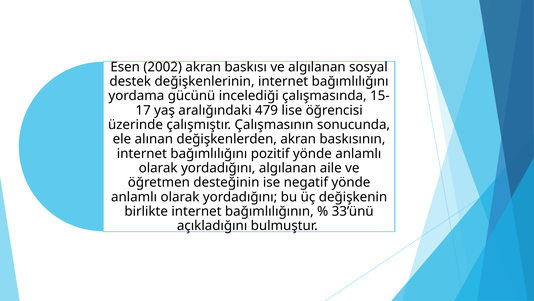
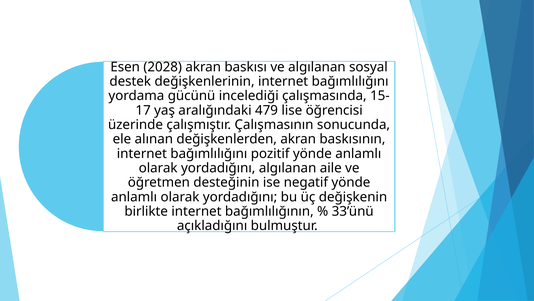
2002: 2002 -> 2028
